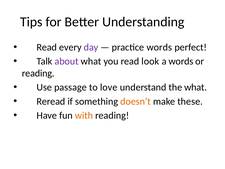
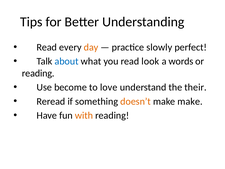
day colour: purple -> orange
practice words: words -> slowly
about colour: purple -> blue
passage: passage -> become
the what: what -> their
make these: these -> make
